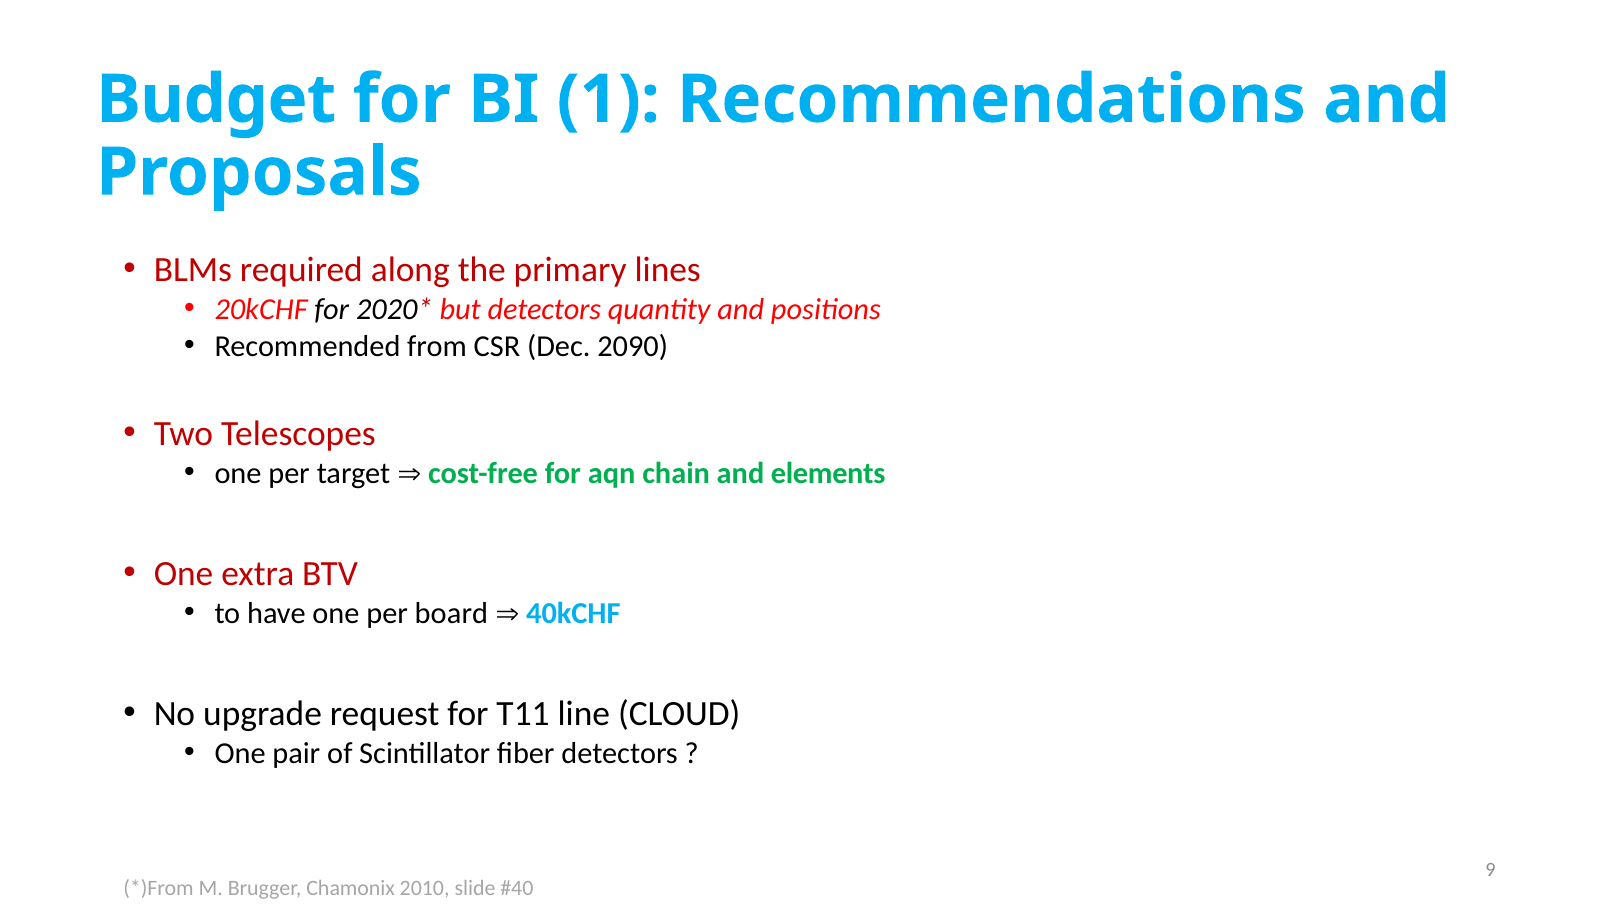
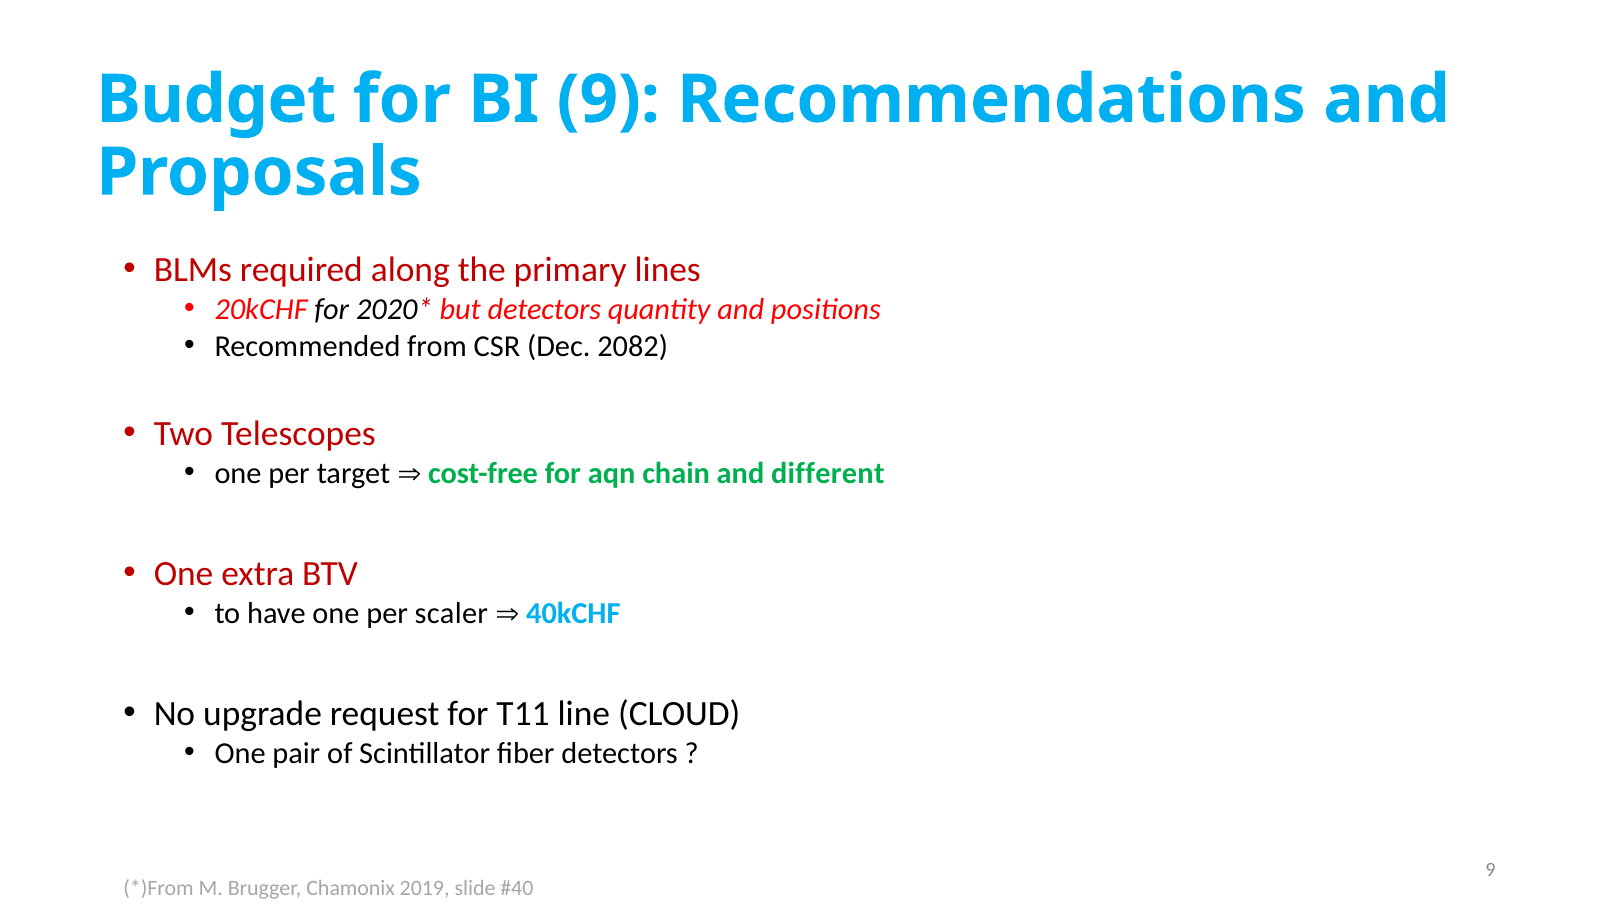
BI 1: 1 -> 9
2090: 2090 -> 2082
elements: elements -> different
board: board -> scaler
2010: 2010 -> 2019
